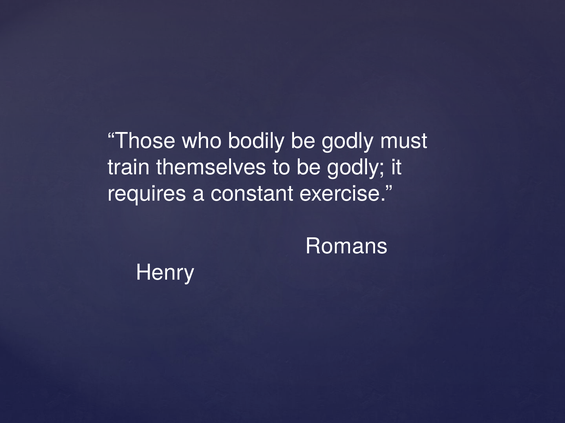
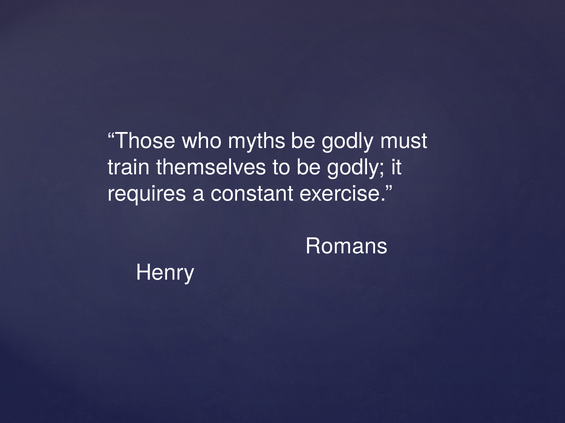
bodily: bodily -> myths
